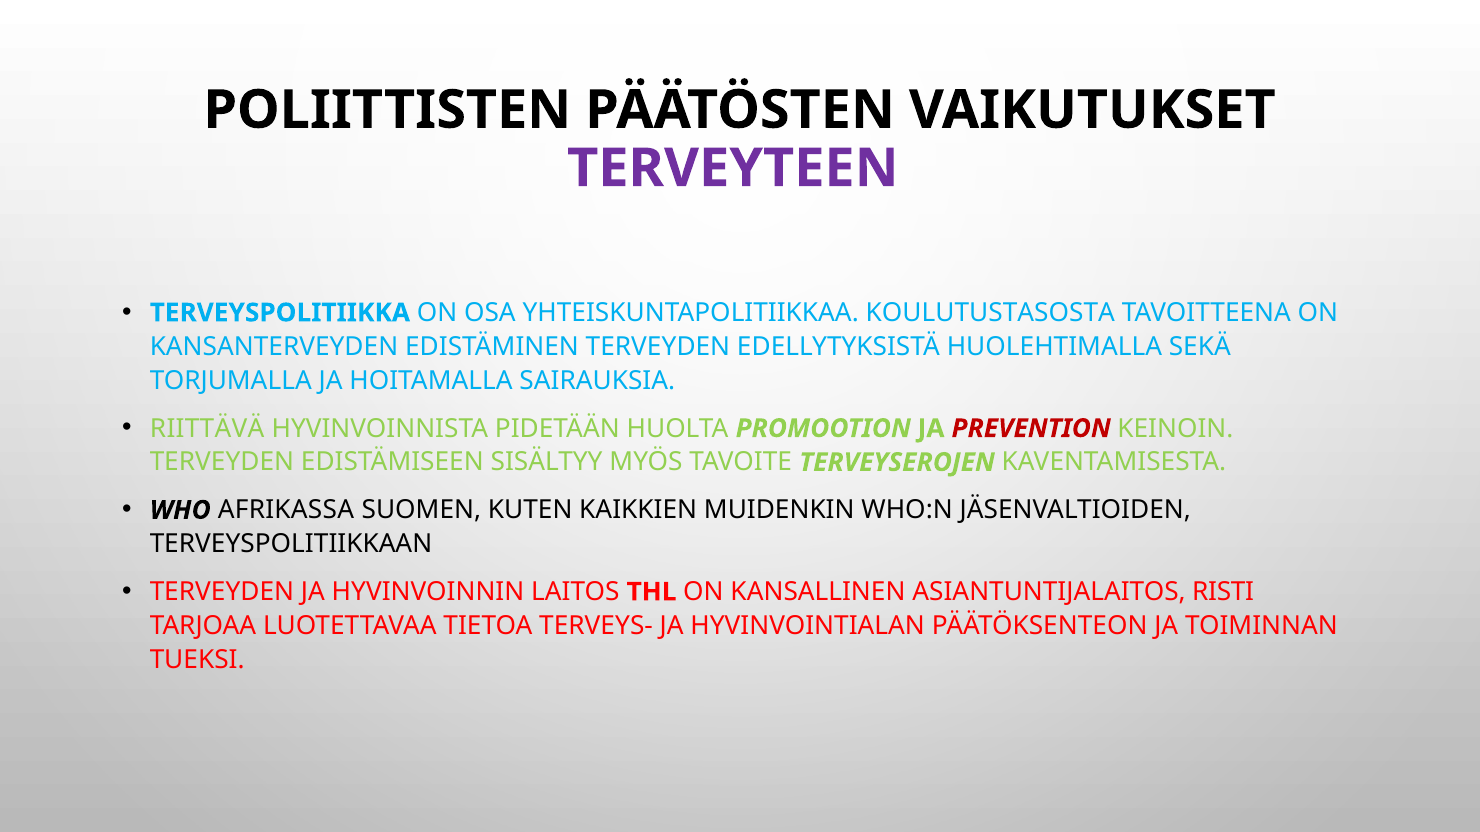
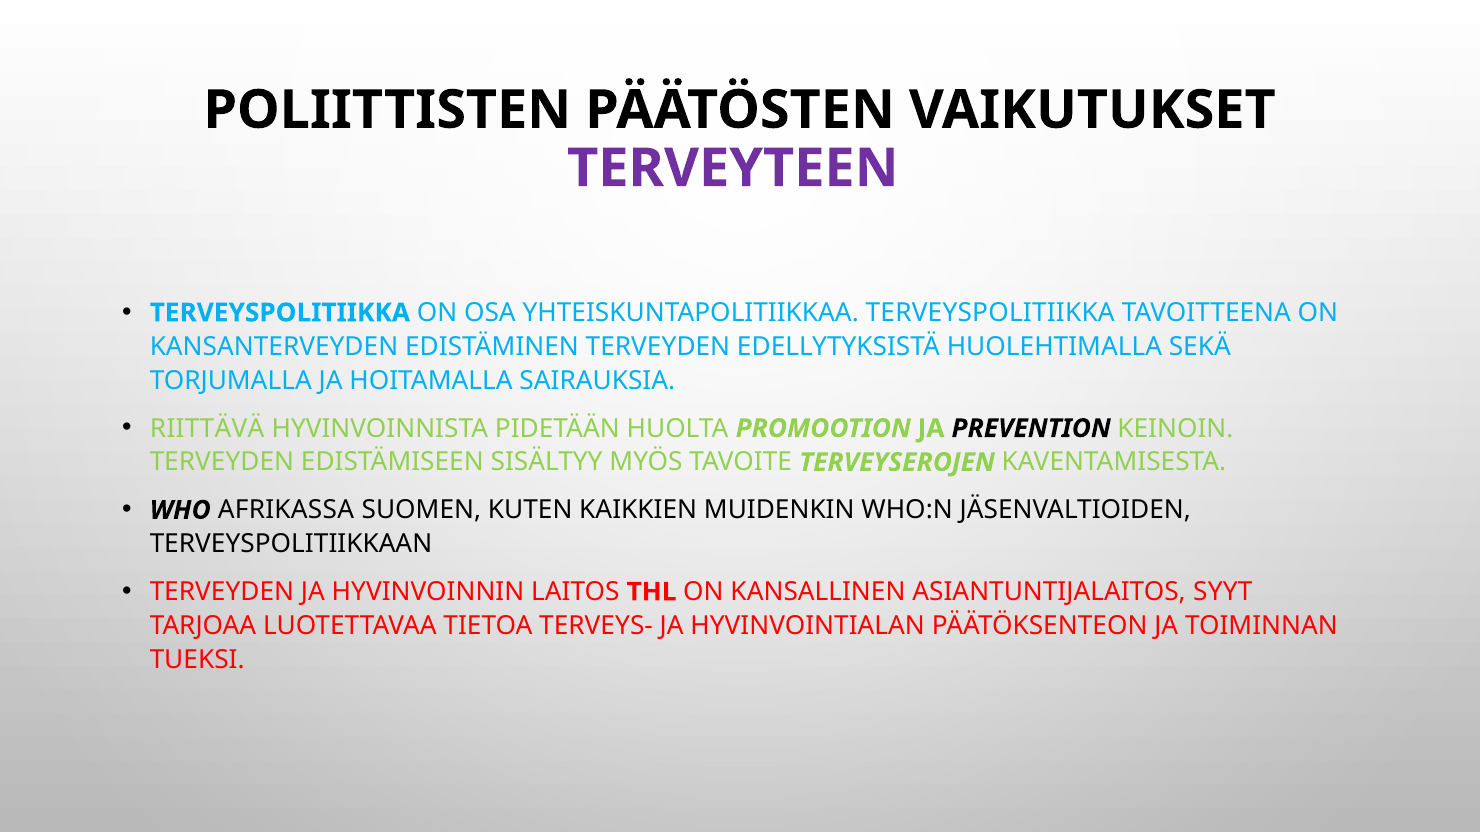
YHTEISKUNTAPOLITIIKKAA KOULUTUSTASOSTA: KOULUTUSTASOSTA -> TERVEYSPOLITIIKKA
PREVENTION colour: red -> black
RISTI: RISTI -> SYYT
